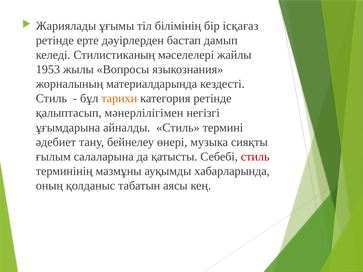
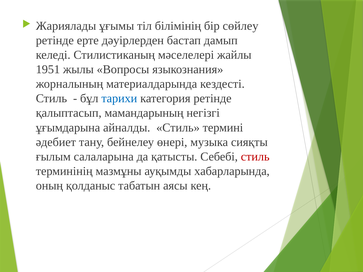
ісқағаз: ісқағаз -> сөйлеу
1953: 1953 -> 1951
тарихи colour: orange -> blue
мәнерлілігімен: мәнерлілігімен -> мамандарының
